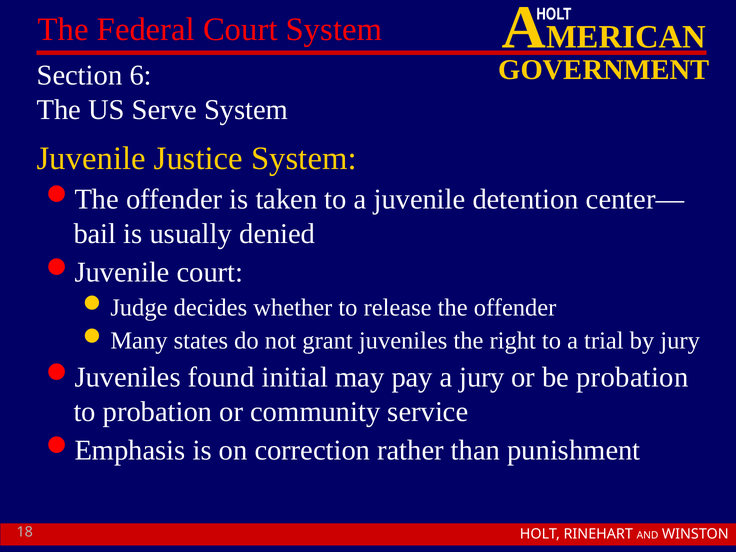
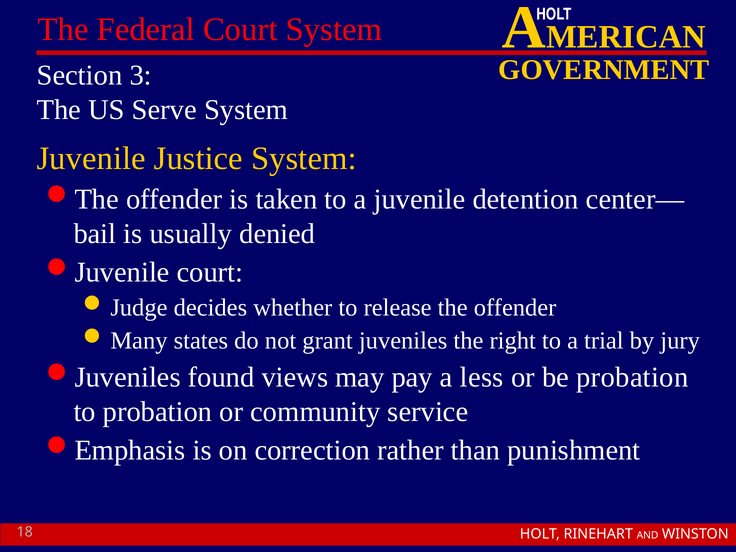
6: 6 -> 3
initial: initial -> views
a jury: jury -> less
